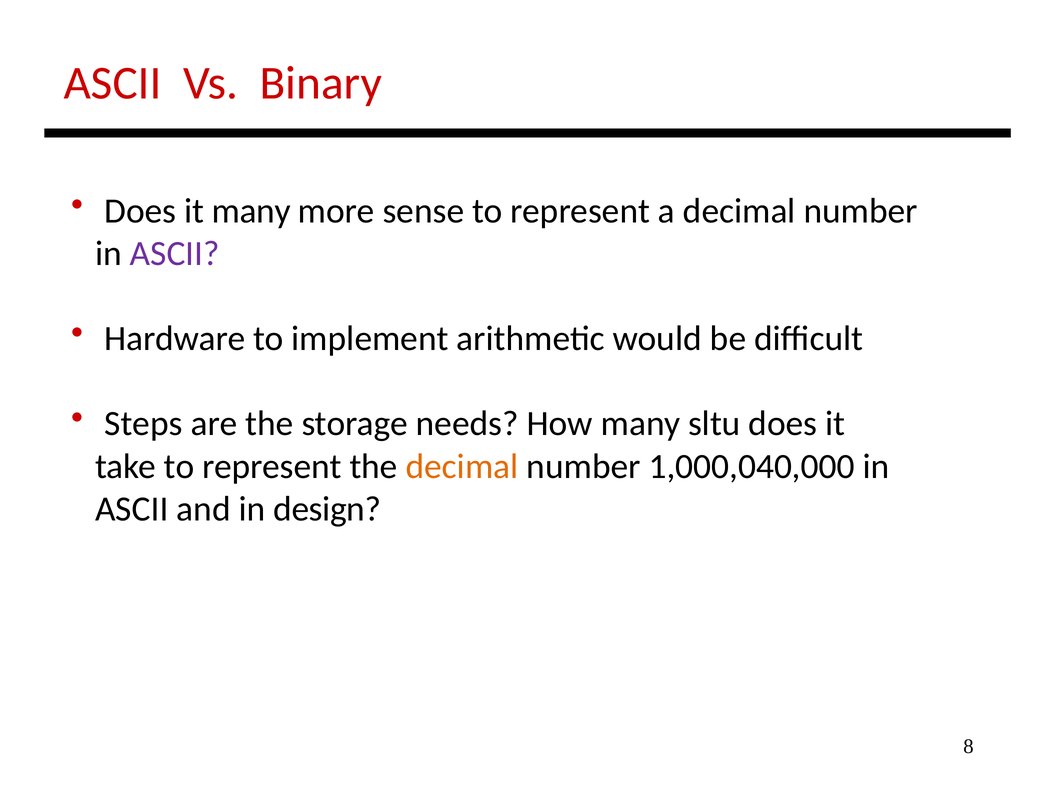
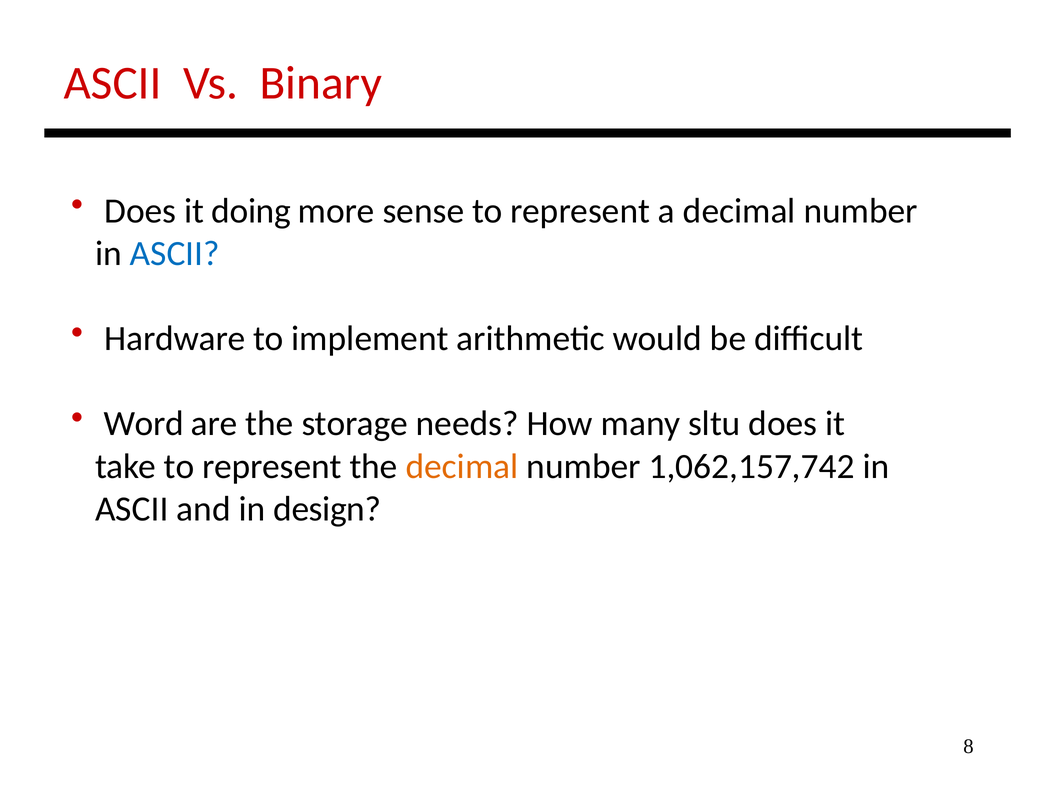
it many: many -> doing
ASCII at (175, 253) colour: purple -> blue
Steps: Steps -> Word
1,000,040,000: 1,000,040,000 -> 1,062,157,742
